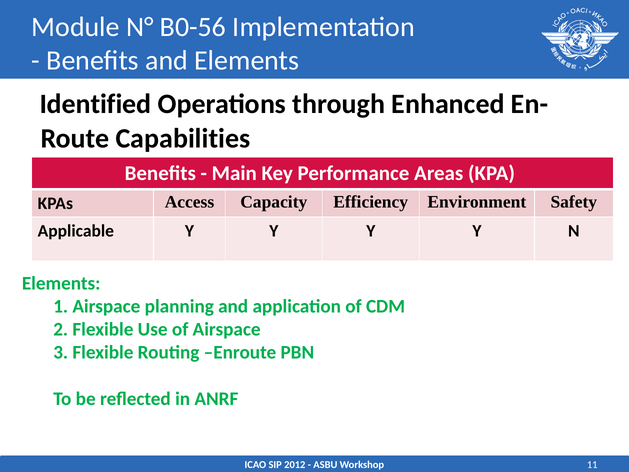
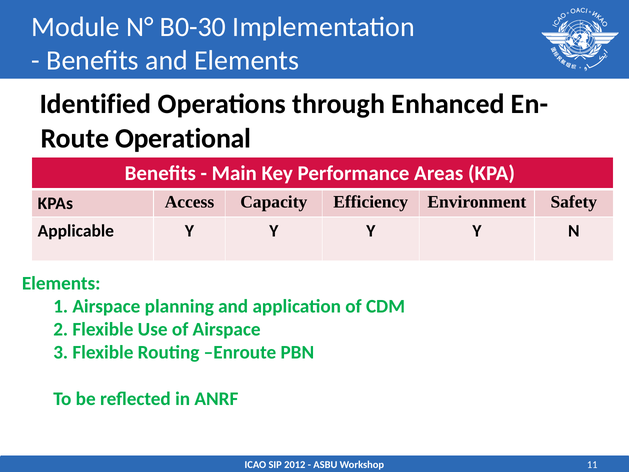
B0-56: B0-56 -> B0-30
Capabilities: Capabilities -> Operational
